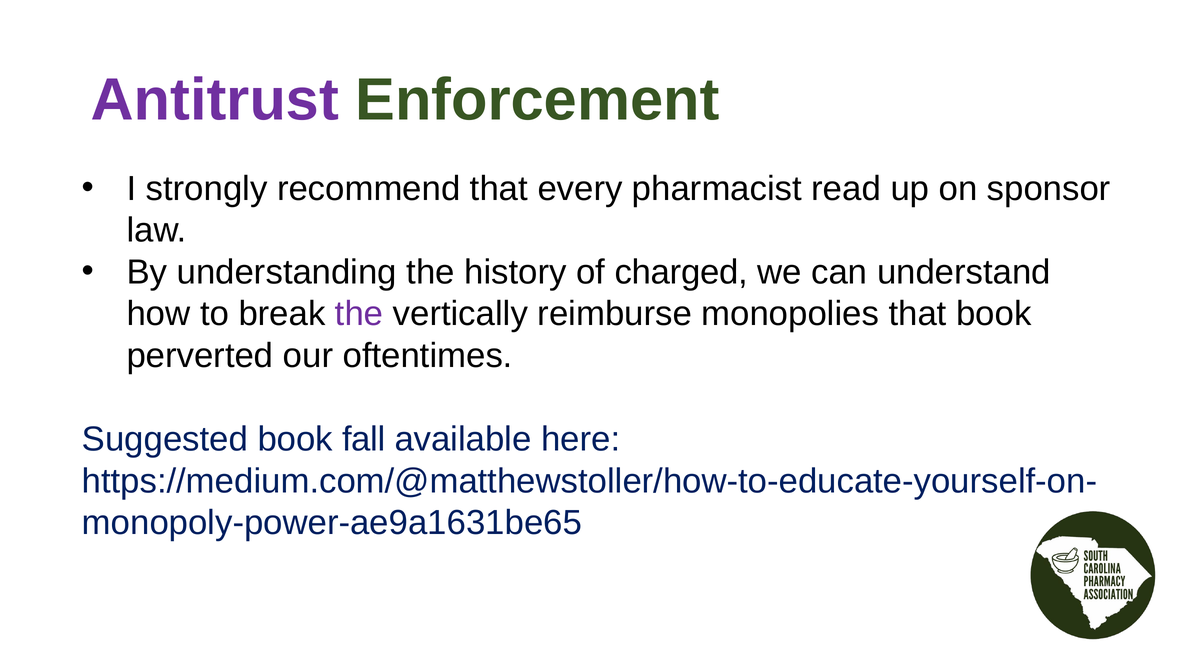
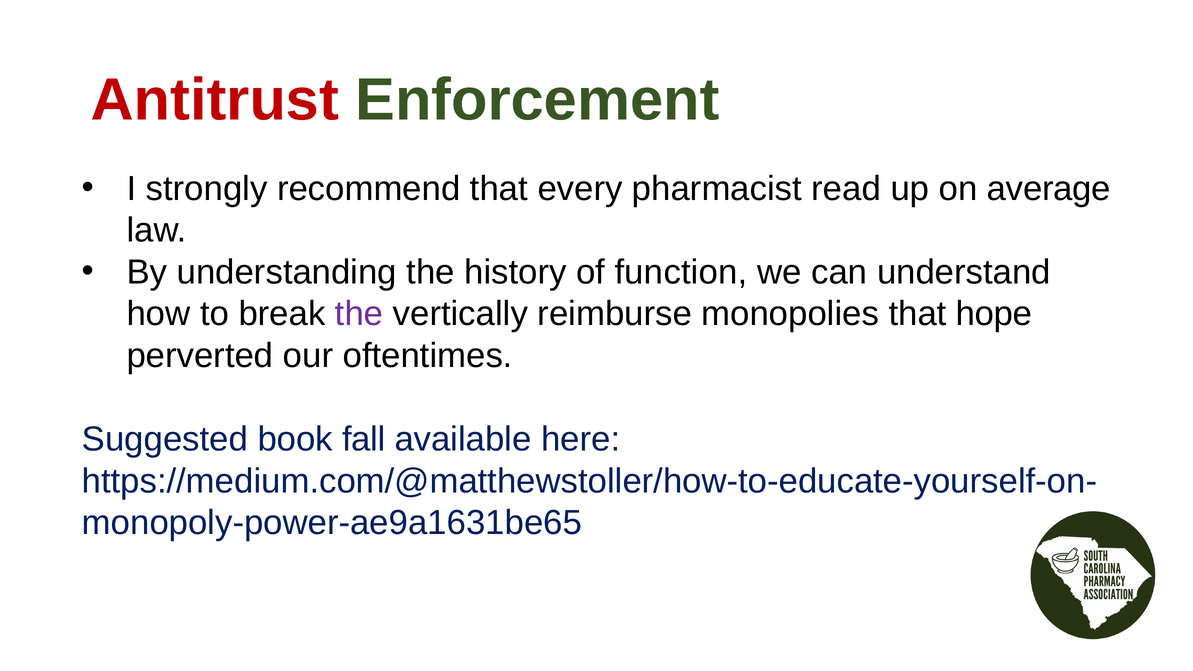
Antitrust colour: purple -> red
sponsor: sponsor -> average
charged: charged -> function
that book: book -> hope
